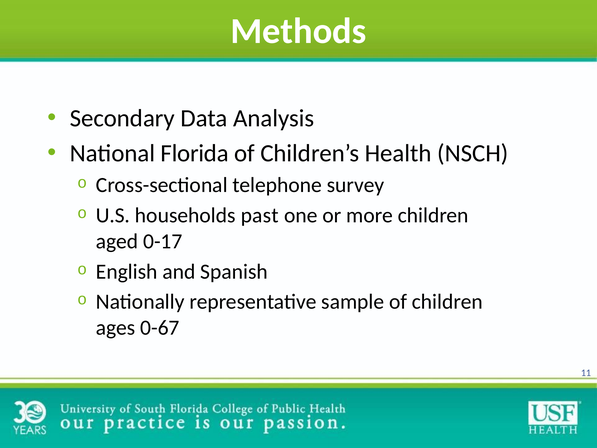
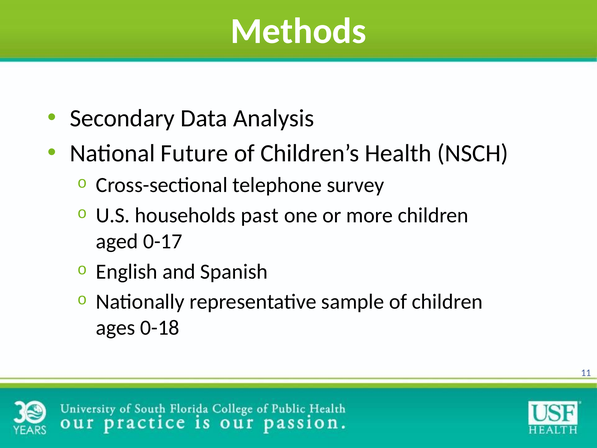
Florida: Florida -> Future
0-67: 0-67 -> 0-18
